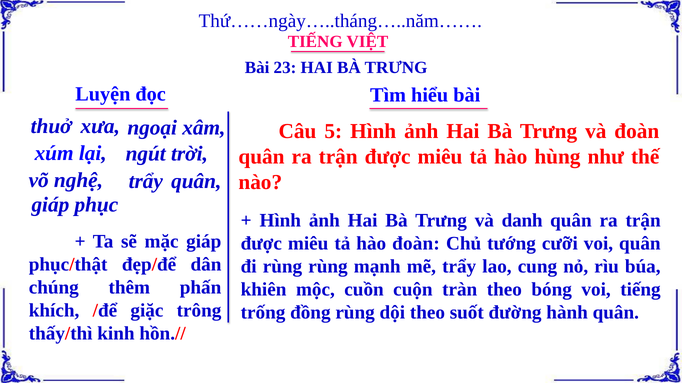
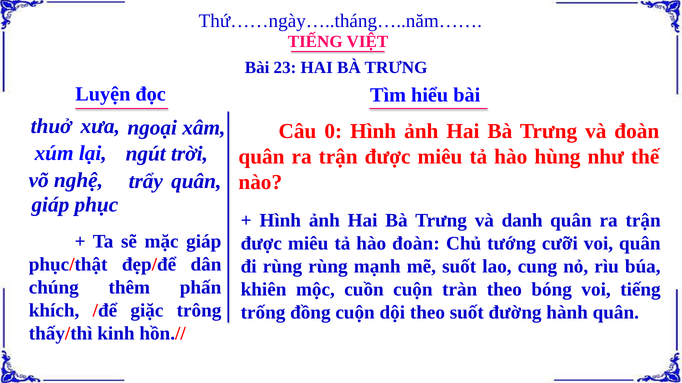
5: 5 -> 0
mẽ trẩy: trẩy -> suốt
đồng rùng: rùng -> cuộn
